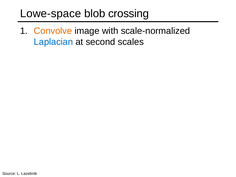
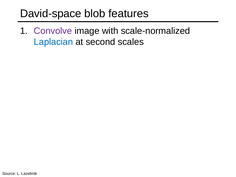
Lowe-space: Lowe-space -> David-space
crossing: crossing -> features
Convolve colour: orange -> purple
